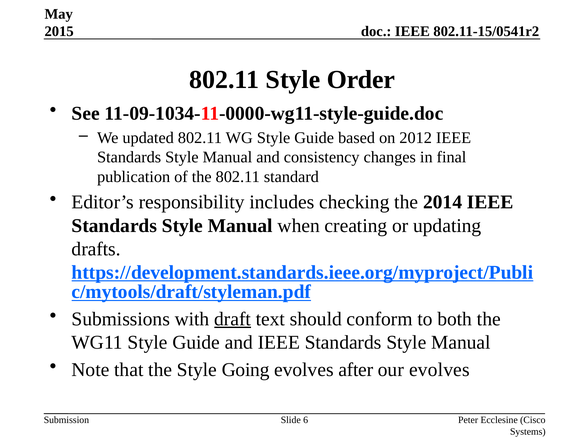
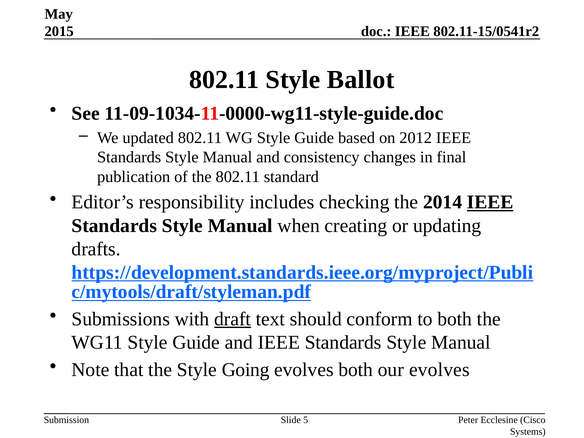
Order: Order -> Ballot
IEEE at (490, 202) underline: none -> present
evolves after: after -> both
6: 6 -> 5
